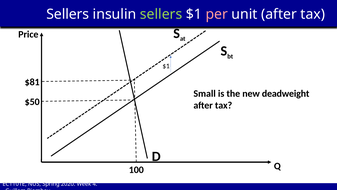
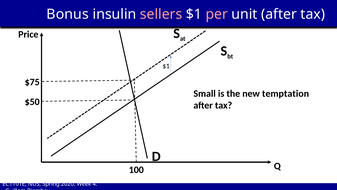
Sellers at (68, 14): Sellers -> Bonus
sellers at (161, 14) colour: light green -> pink
$81: $81 -> $75
deadweight: deadweight -> temptation
